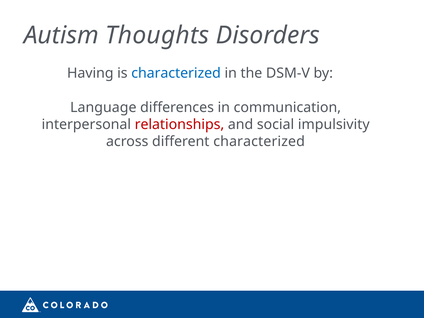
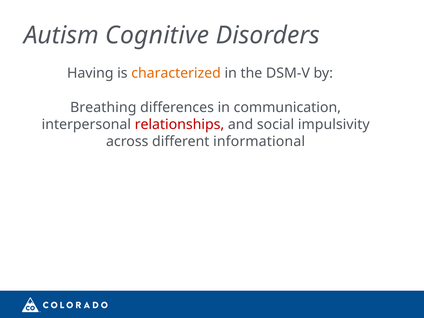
Thoughts: Thoughts -> Cognitive
characterized at (176, 73) colour: blue -> orange
Language: Language -> Breathing
different characterized: characterized -> informational
